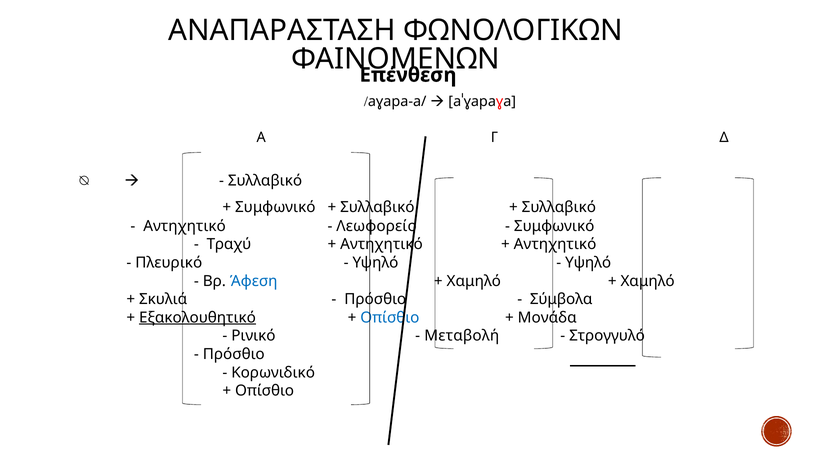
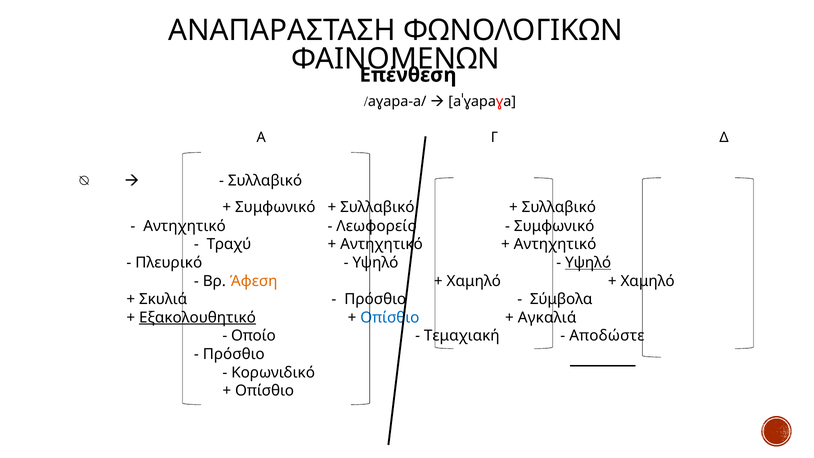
Υψηλό at (588, 263) underline: none -> present
Άφεση colour: blue -> orange
Μονάδα: Μονάδα -> Αγκαλιά
Ρινικό: Ρινικό -> Οποίο
Μεταβολή: Μεταβολή -> Τεμαχιακή
Στρογγυλό: Στρογγυλό -> Αποδώστε
